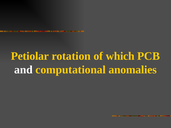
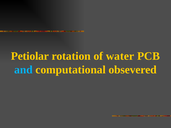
which: which -> water
and colour: white -> light blue
anomalies: anomalies -> obsevered
